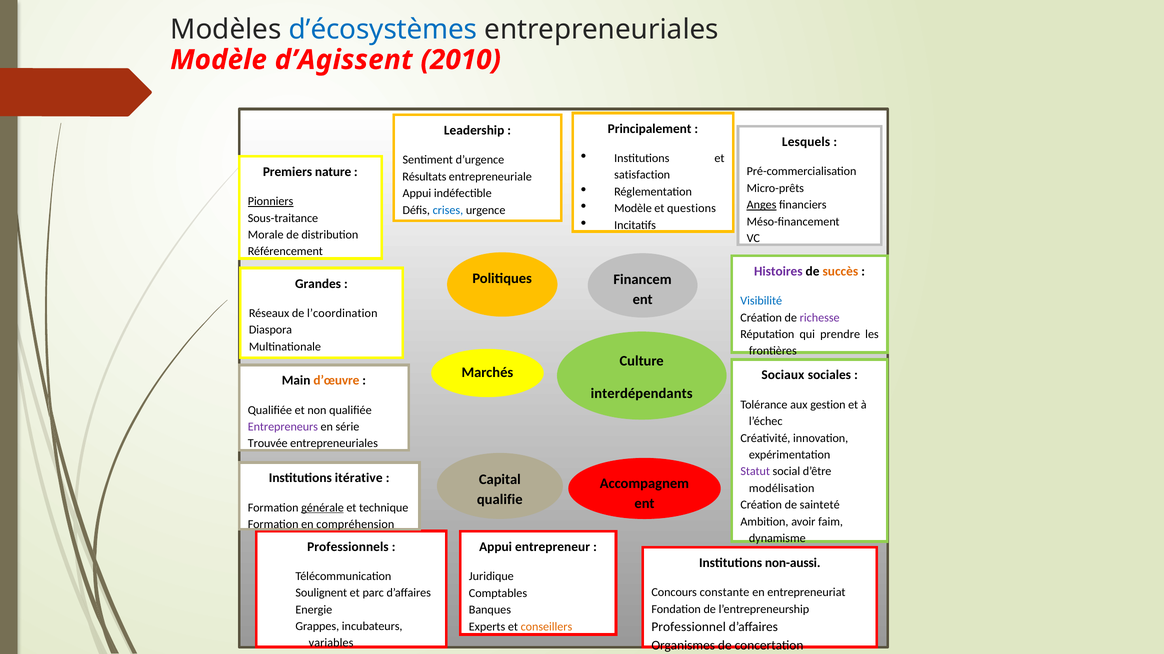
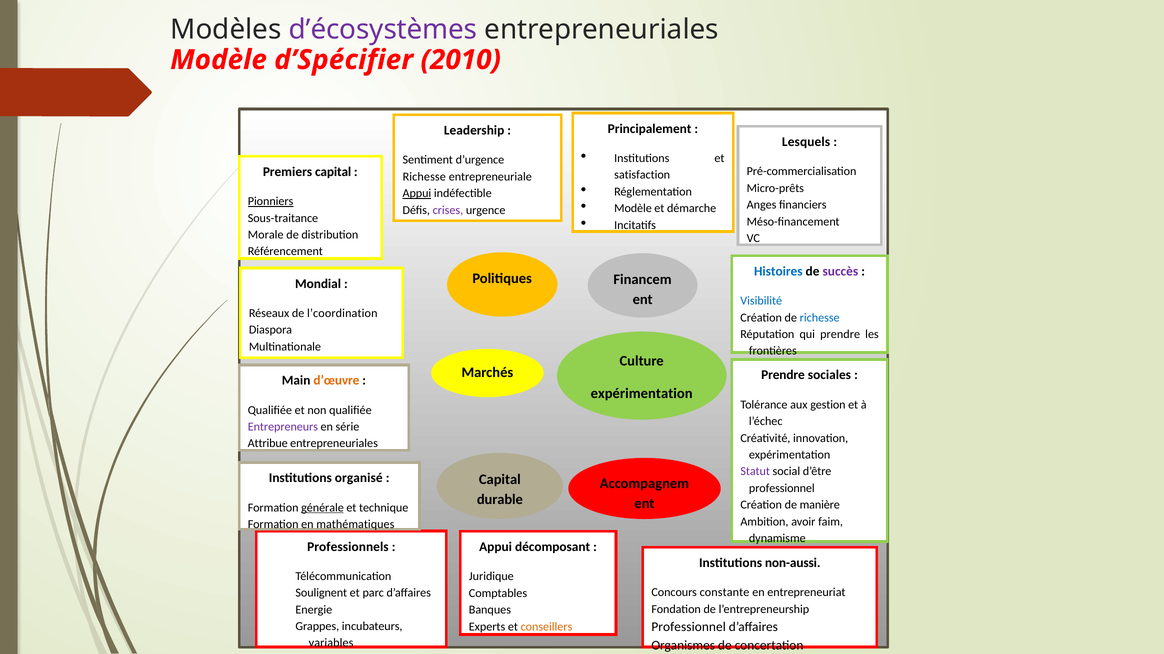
d’écosystèmes colour: blue -> purple
d’Agissent: d’Agissent -> d’Spécifier
Premiers nature: nature -> capital
Résultats at (424, 177): Résultats -> Richesse
Appui at (417, 194) underline: none -> present
Anges underline: present -> none
questions: questions -> démarche
crises colour: blue -> purple
Histoires colour: purple -> blue
succès colour: orange -> purple
Grandes: Grandes -> Mondial
richesse at (820, 318) colour: purple -> blue
Sociaux at (783, 376): Sociaux -> Prendre
interdépendants at (642, 394): interdépendants -> expérimentation
Trouvée: Trouvée -> Attribue
itérative: itérative -> organisé
modélisation at (782, 489): modélisation -> professionnel
qualifie: qualifie -> durable
sainteté: sainteté -> manière
compréhension: compréhension -> mathématiques
entrepreneur: entrepreneur -> décomposant
